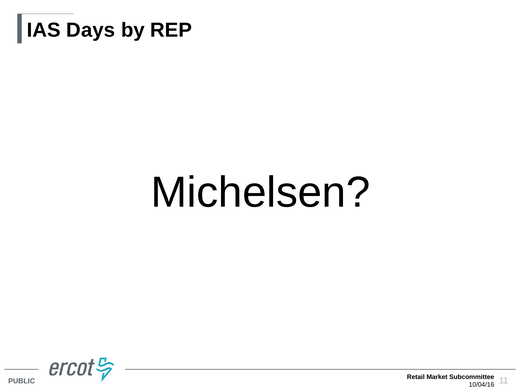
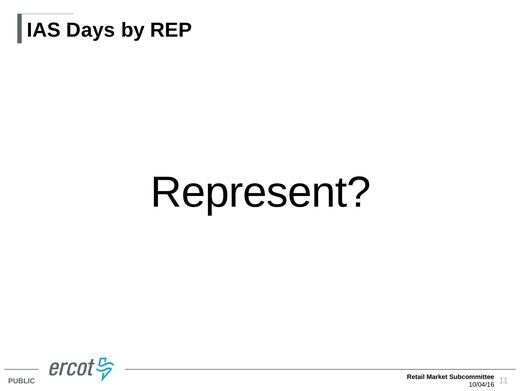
Michelsen: Michelsen -> Represent
